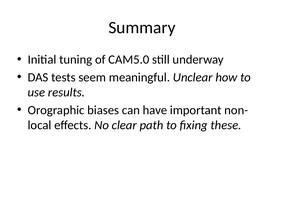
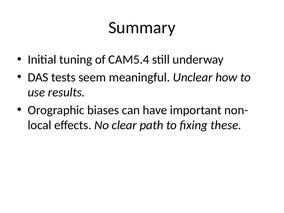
CAM5.0: CAM5.0 -> CAM5.4
